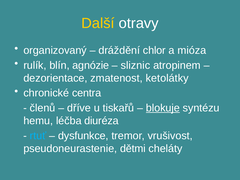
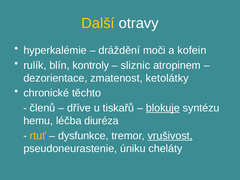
organizovaný: organizovaný -> hyperkalémie
chlor: chlor -> moči
mióza: mióza -> kofein
agnózie: agnózie -> kontroly
centra: centra -> těchto
rtuť colour: light blue -> yellow
vrušivost underline: none -> present
dětmi: dětmi -> úniku
